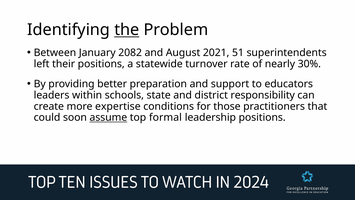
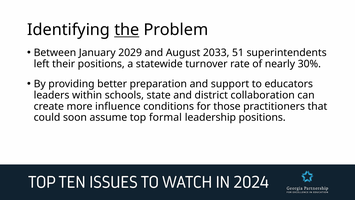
2082: 2082 -> 2029
2021: 2021 -> 2033
responsibility: responsibility -> collaboration
expertise: expertise -> influence
assume underline: present -> none
